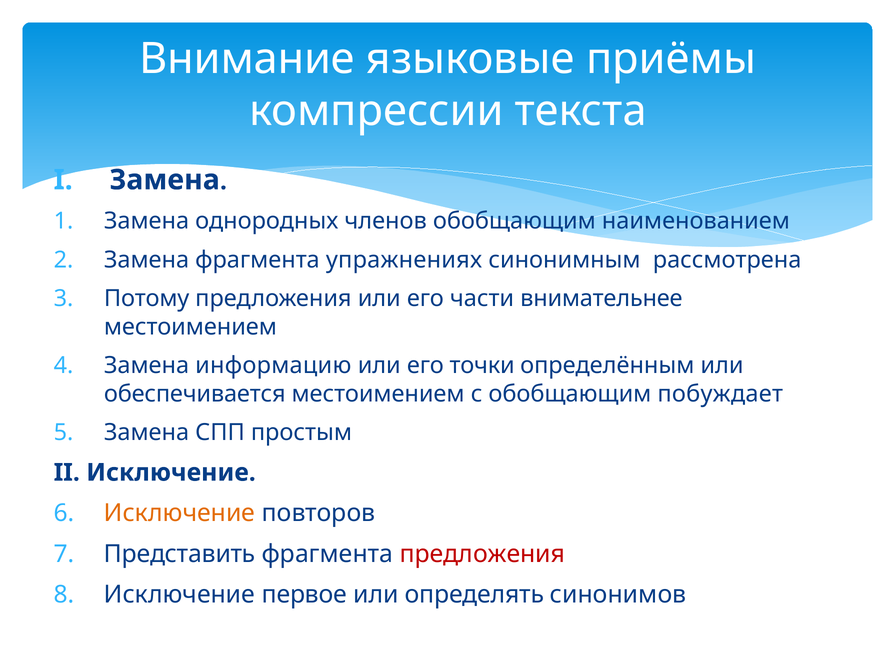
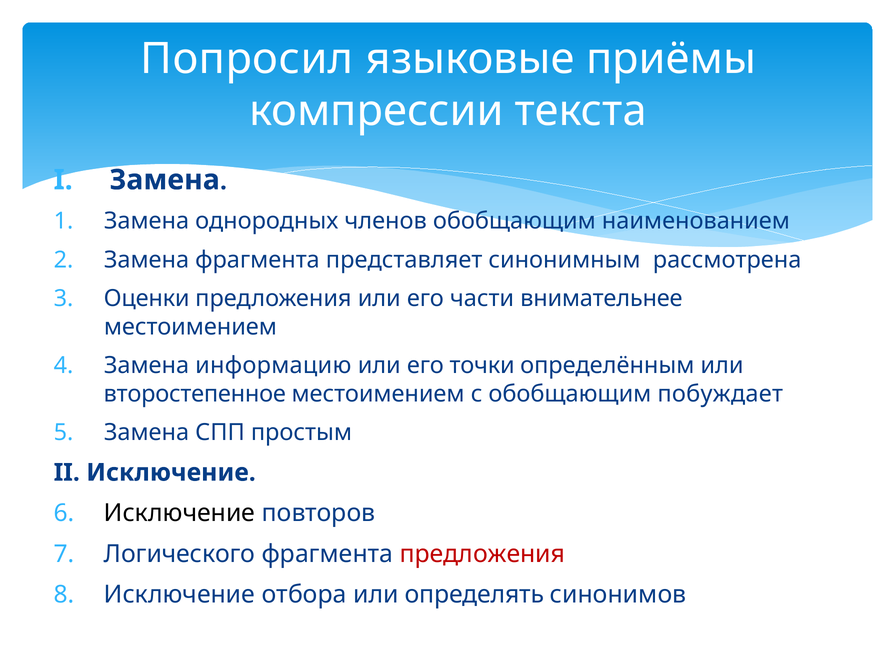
Внимание: Внимание -> Попросил
упражнениях: упражнениях -> представляет
Потому: Потому -> Оценки
обеспечивается: обеспечивается -> второстепенное
Исключение at (180, 514) colour: orange -> black
Представить: Представить -> Логического
первое: первое -> отбора
